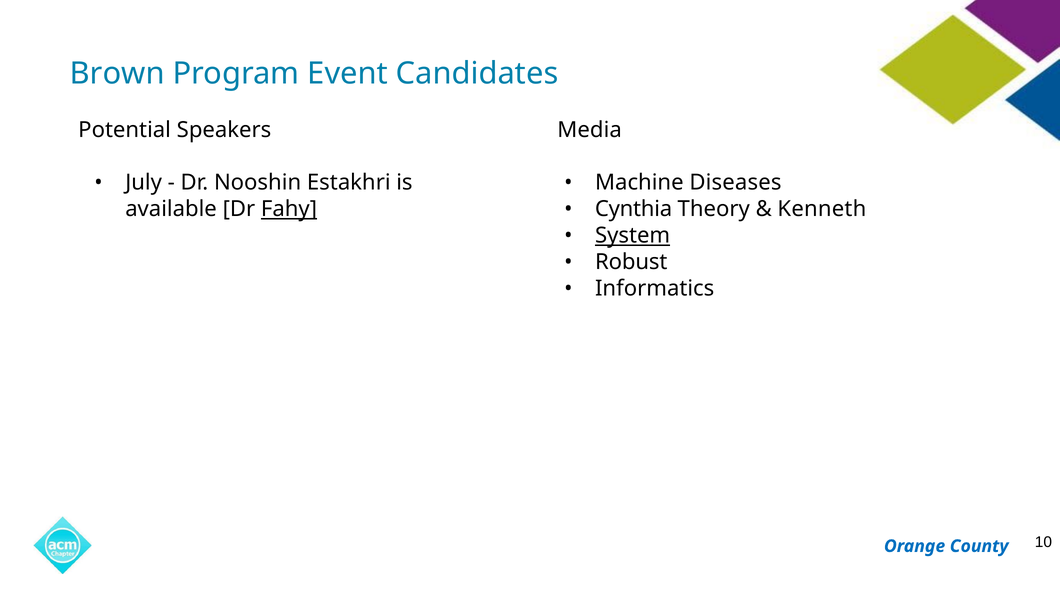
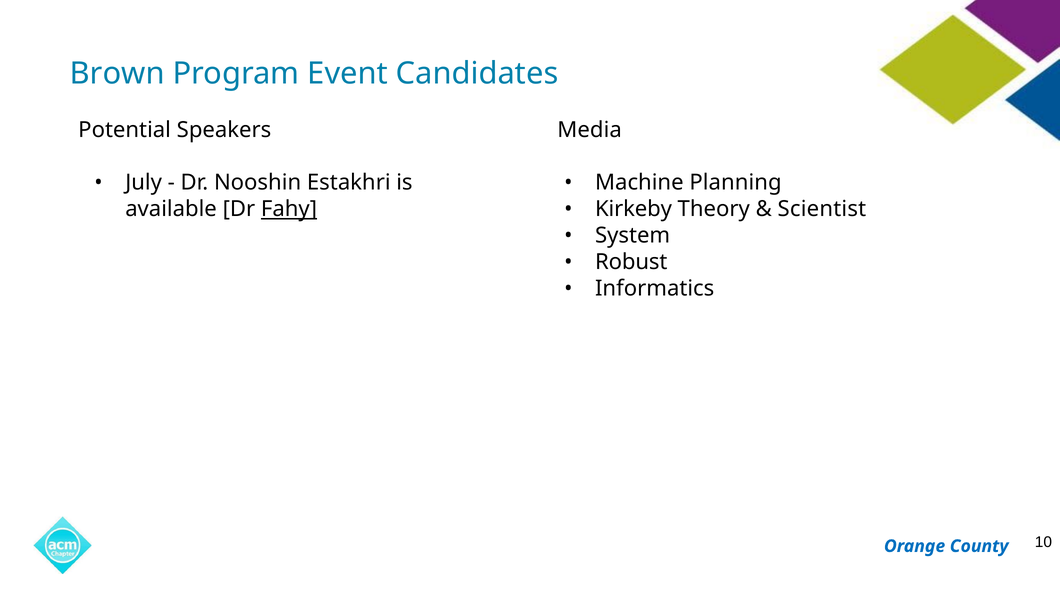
Diseases: Diseases -> Planning
Cynthia: Cynthia -> Kirkeby
Kenneth: Kenneth -> Scientist
System underline: present -> none
